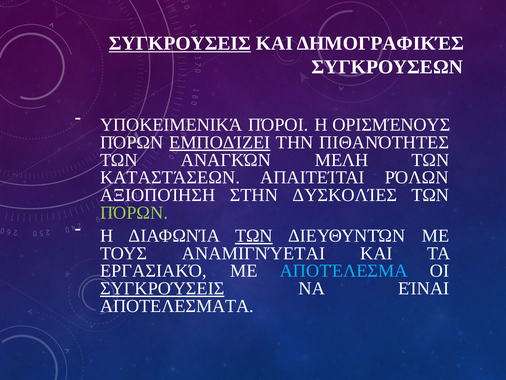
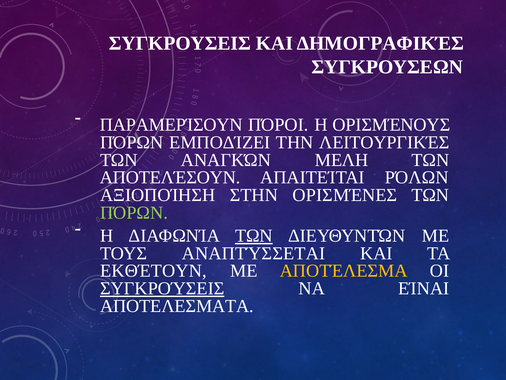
ΣΥΓΚΡΟΥΣΕΙΣ underline: present -> none
ΥΠΟΚΕΙΜΕΝΙΚΆ: ΥΠΟΚΕΙΜΕΝΙΚΆ -> ΠΑΡΑΜΕΡΊΣΟΥΝ
ΕΜΠΟΔΊΖΕΙ underline: present -> none
ΠΙΘΑΝΌΤΗΤΕΣ: ΠΙΘΑΝΌΤΗΤΕΣ -> ΛΕΙΤΟΥΡΓΙΚΈΣ
ΚΑΤΑΣΤΆΣΕΩΝ: ΚΑΤΑΣΤΆΣΕΩΝ -> ΑΠΟΤΕΛΈΣΟΥΝ
ΔΥΣΚΟΛΊΕΣ: ΔΥΣΚΟΛΊΕΣ -> ΟΡΙΣΜΈΝΕΣ
ΑΝΑΜΙΓΝΎΕΤΑΙ: ΑΝΑΜΙΓΝΎΕΤΑΙ -> ΑΝΑΠΤΎΣΣΕΤΑΙ
ΕΡΓΑΣΙΑΚΌ: ΕΡΓΑΣΙΑΚΌ -> ΕΚΘΈΤΟΥΝ
ΑΠΟΤΈΛΕΣΜΑ colour: light blue -> yellow
